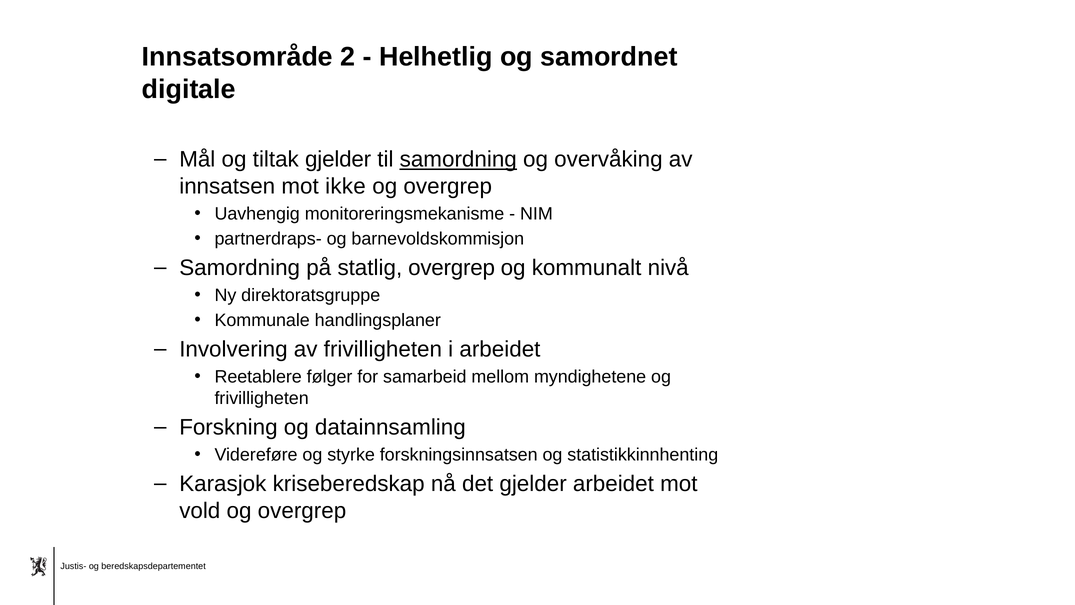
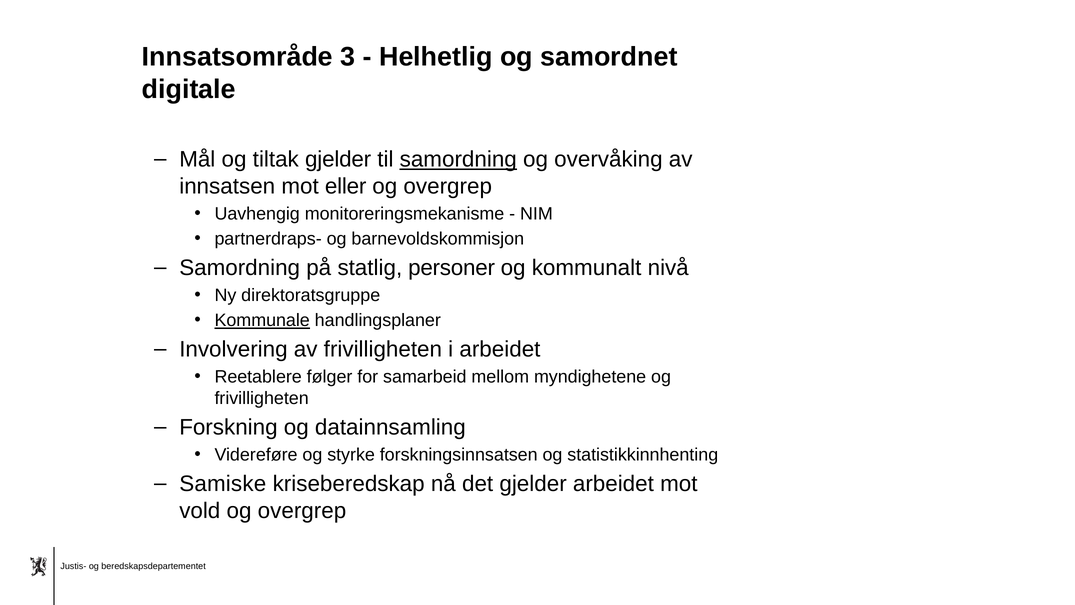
2: 2 -> 3
ikke: ikke -> eller
statlig overgrep: overgrep -> personer
Kommunale underline: none -> present
Karasjok: Karasjok -> Samiske
